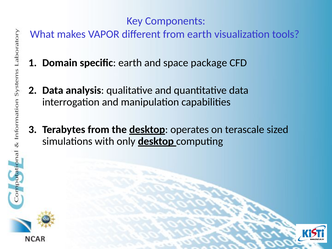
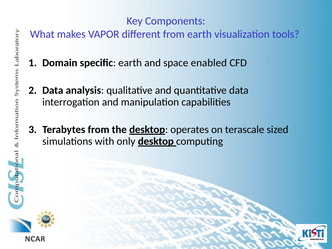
package: package -> enabled
